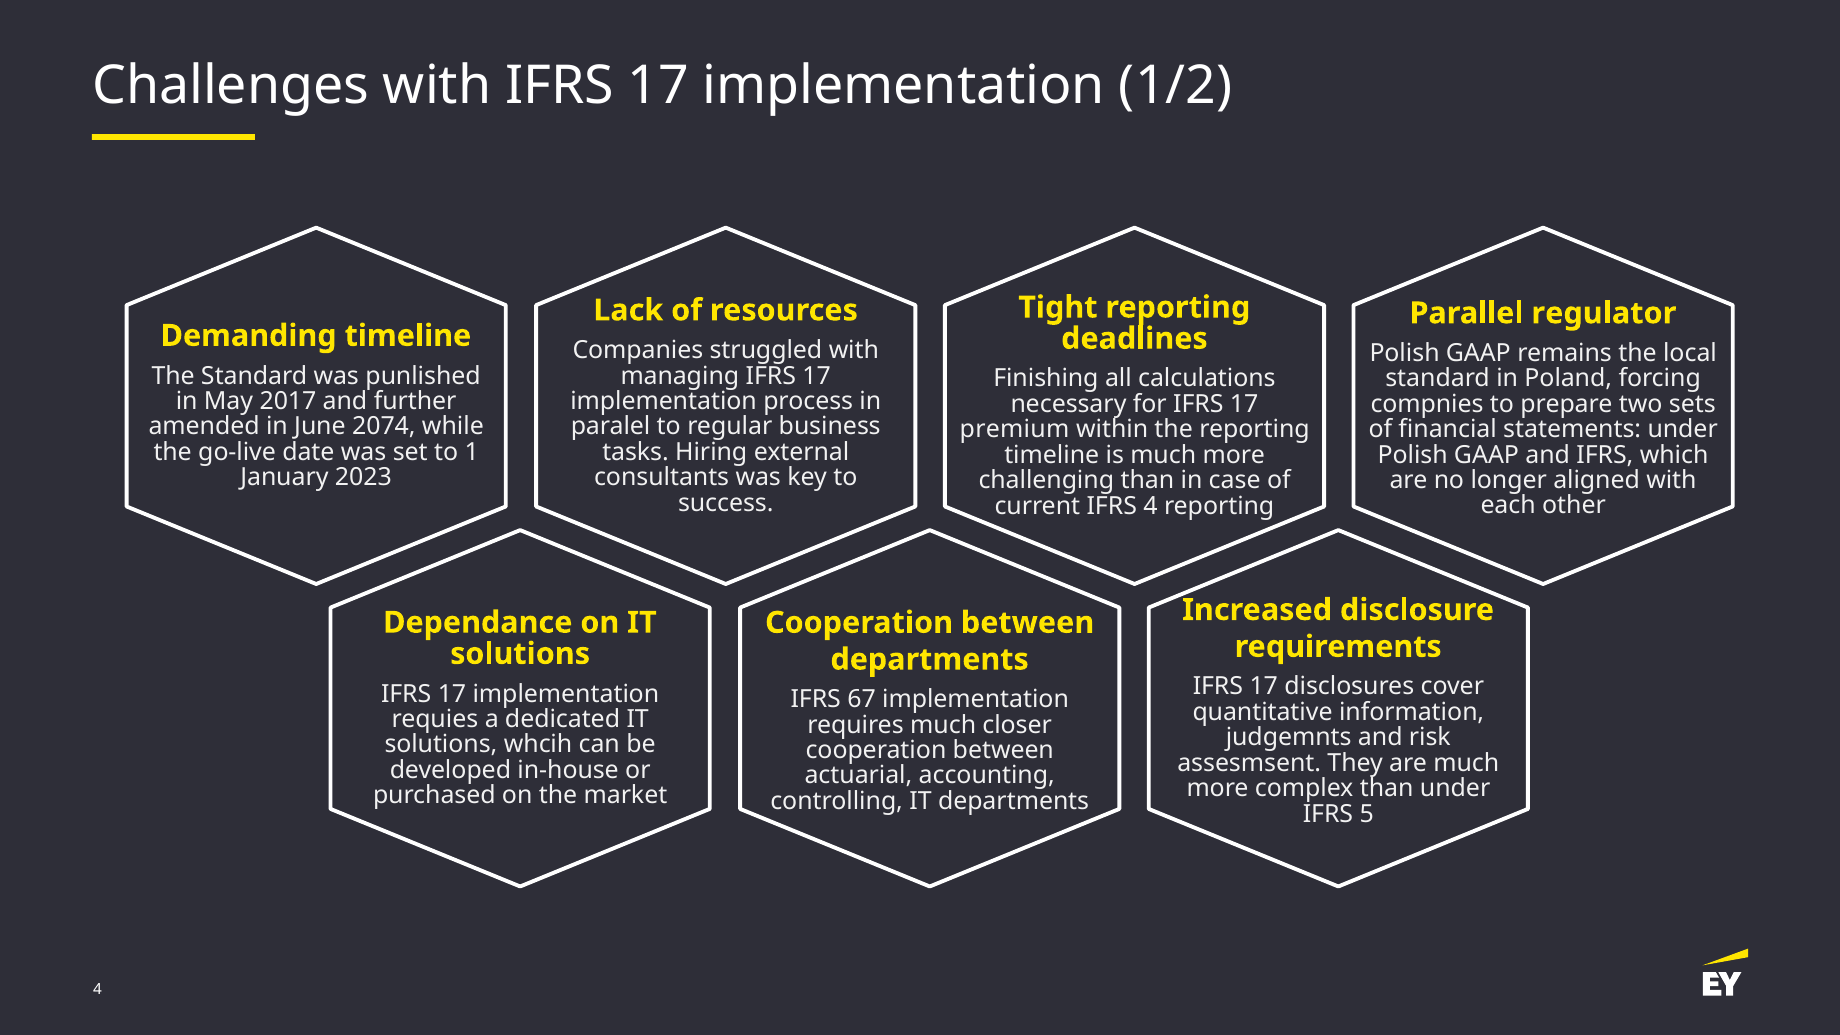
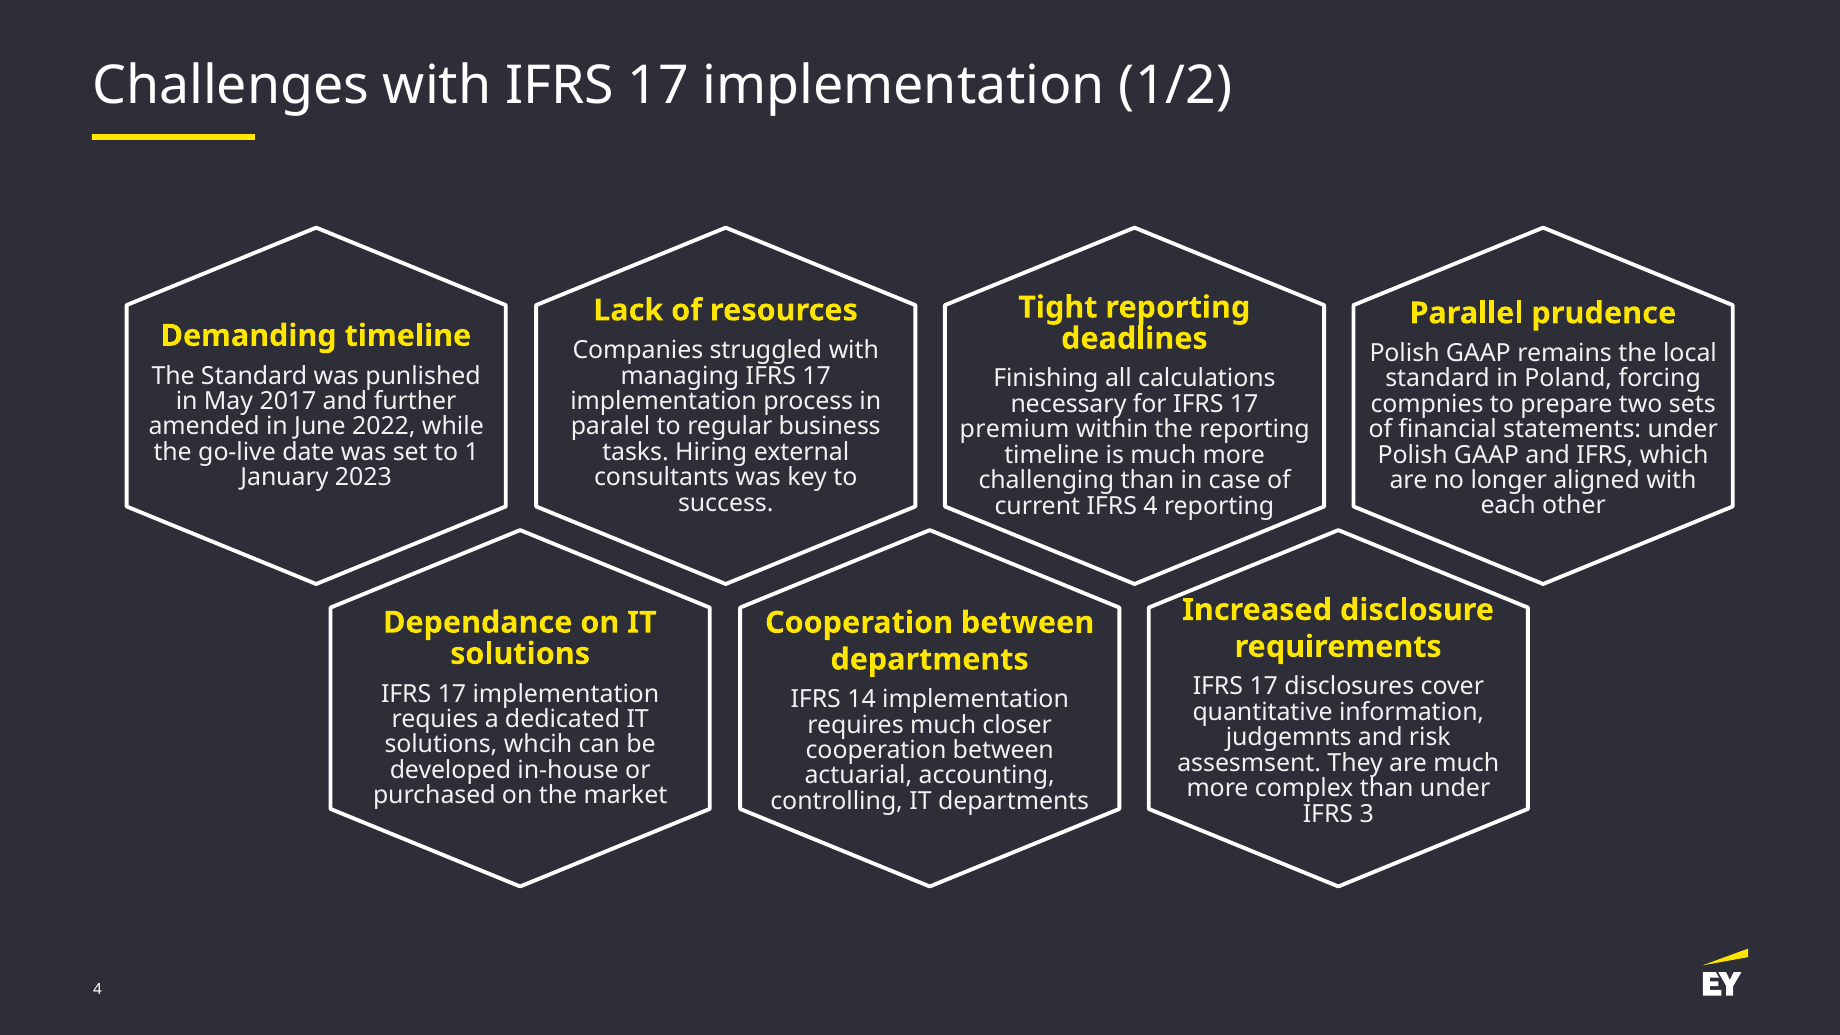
regulator: regulator -> prudence
2074: 2074 -> 2022
67: 67 -> 14
5: 5 -> 3
